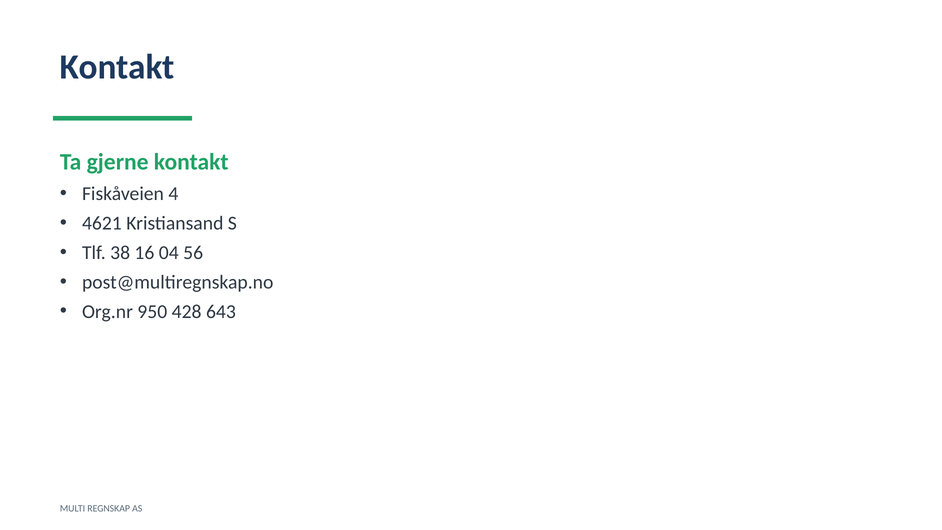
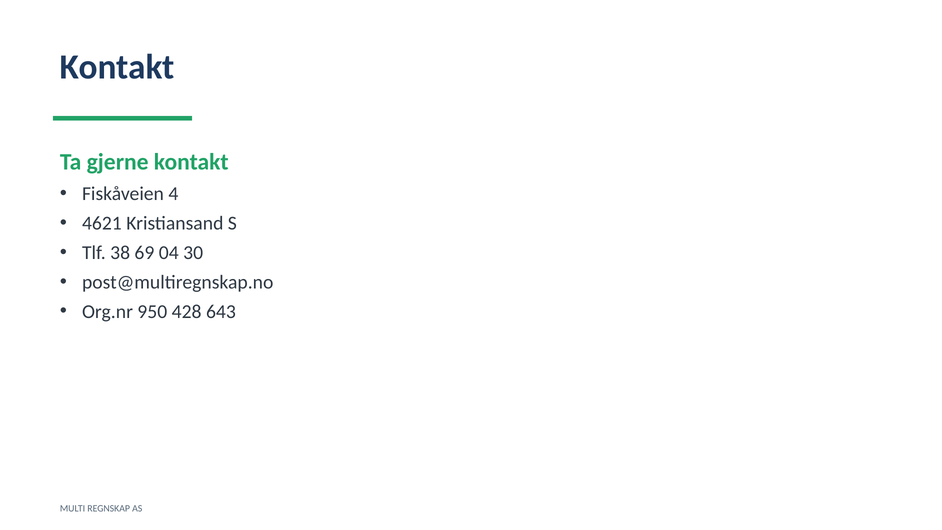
16: 16 -> 69
56: 56 -> 30
